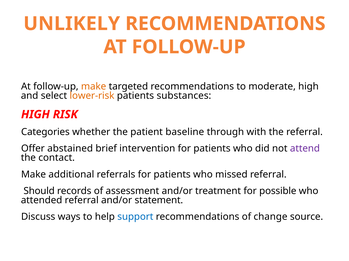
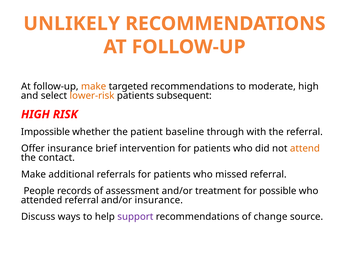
substances: substances -> subsequent
Categories: Categories -> Impossible
Offer abstained: abstained -> insurance
attend colour: purple -> orange
Should: Should -> People
and/or statement: statement -> insurance
support colour: blue -> purple
